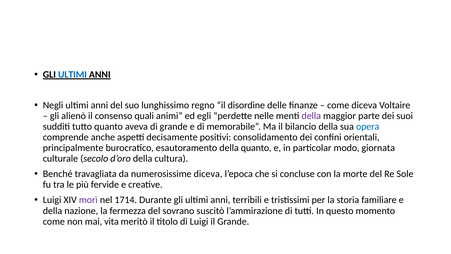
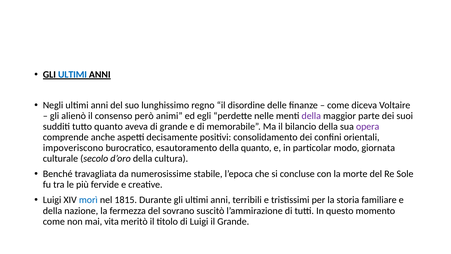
quali: quali -> però
opera colour: blue -> purple
principalmente: principalmente -> impoveriscono
numerosissime diceva: diceva -> stabile
morì colour: purple -> blue
1714: 1714 -> 1815
